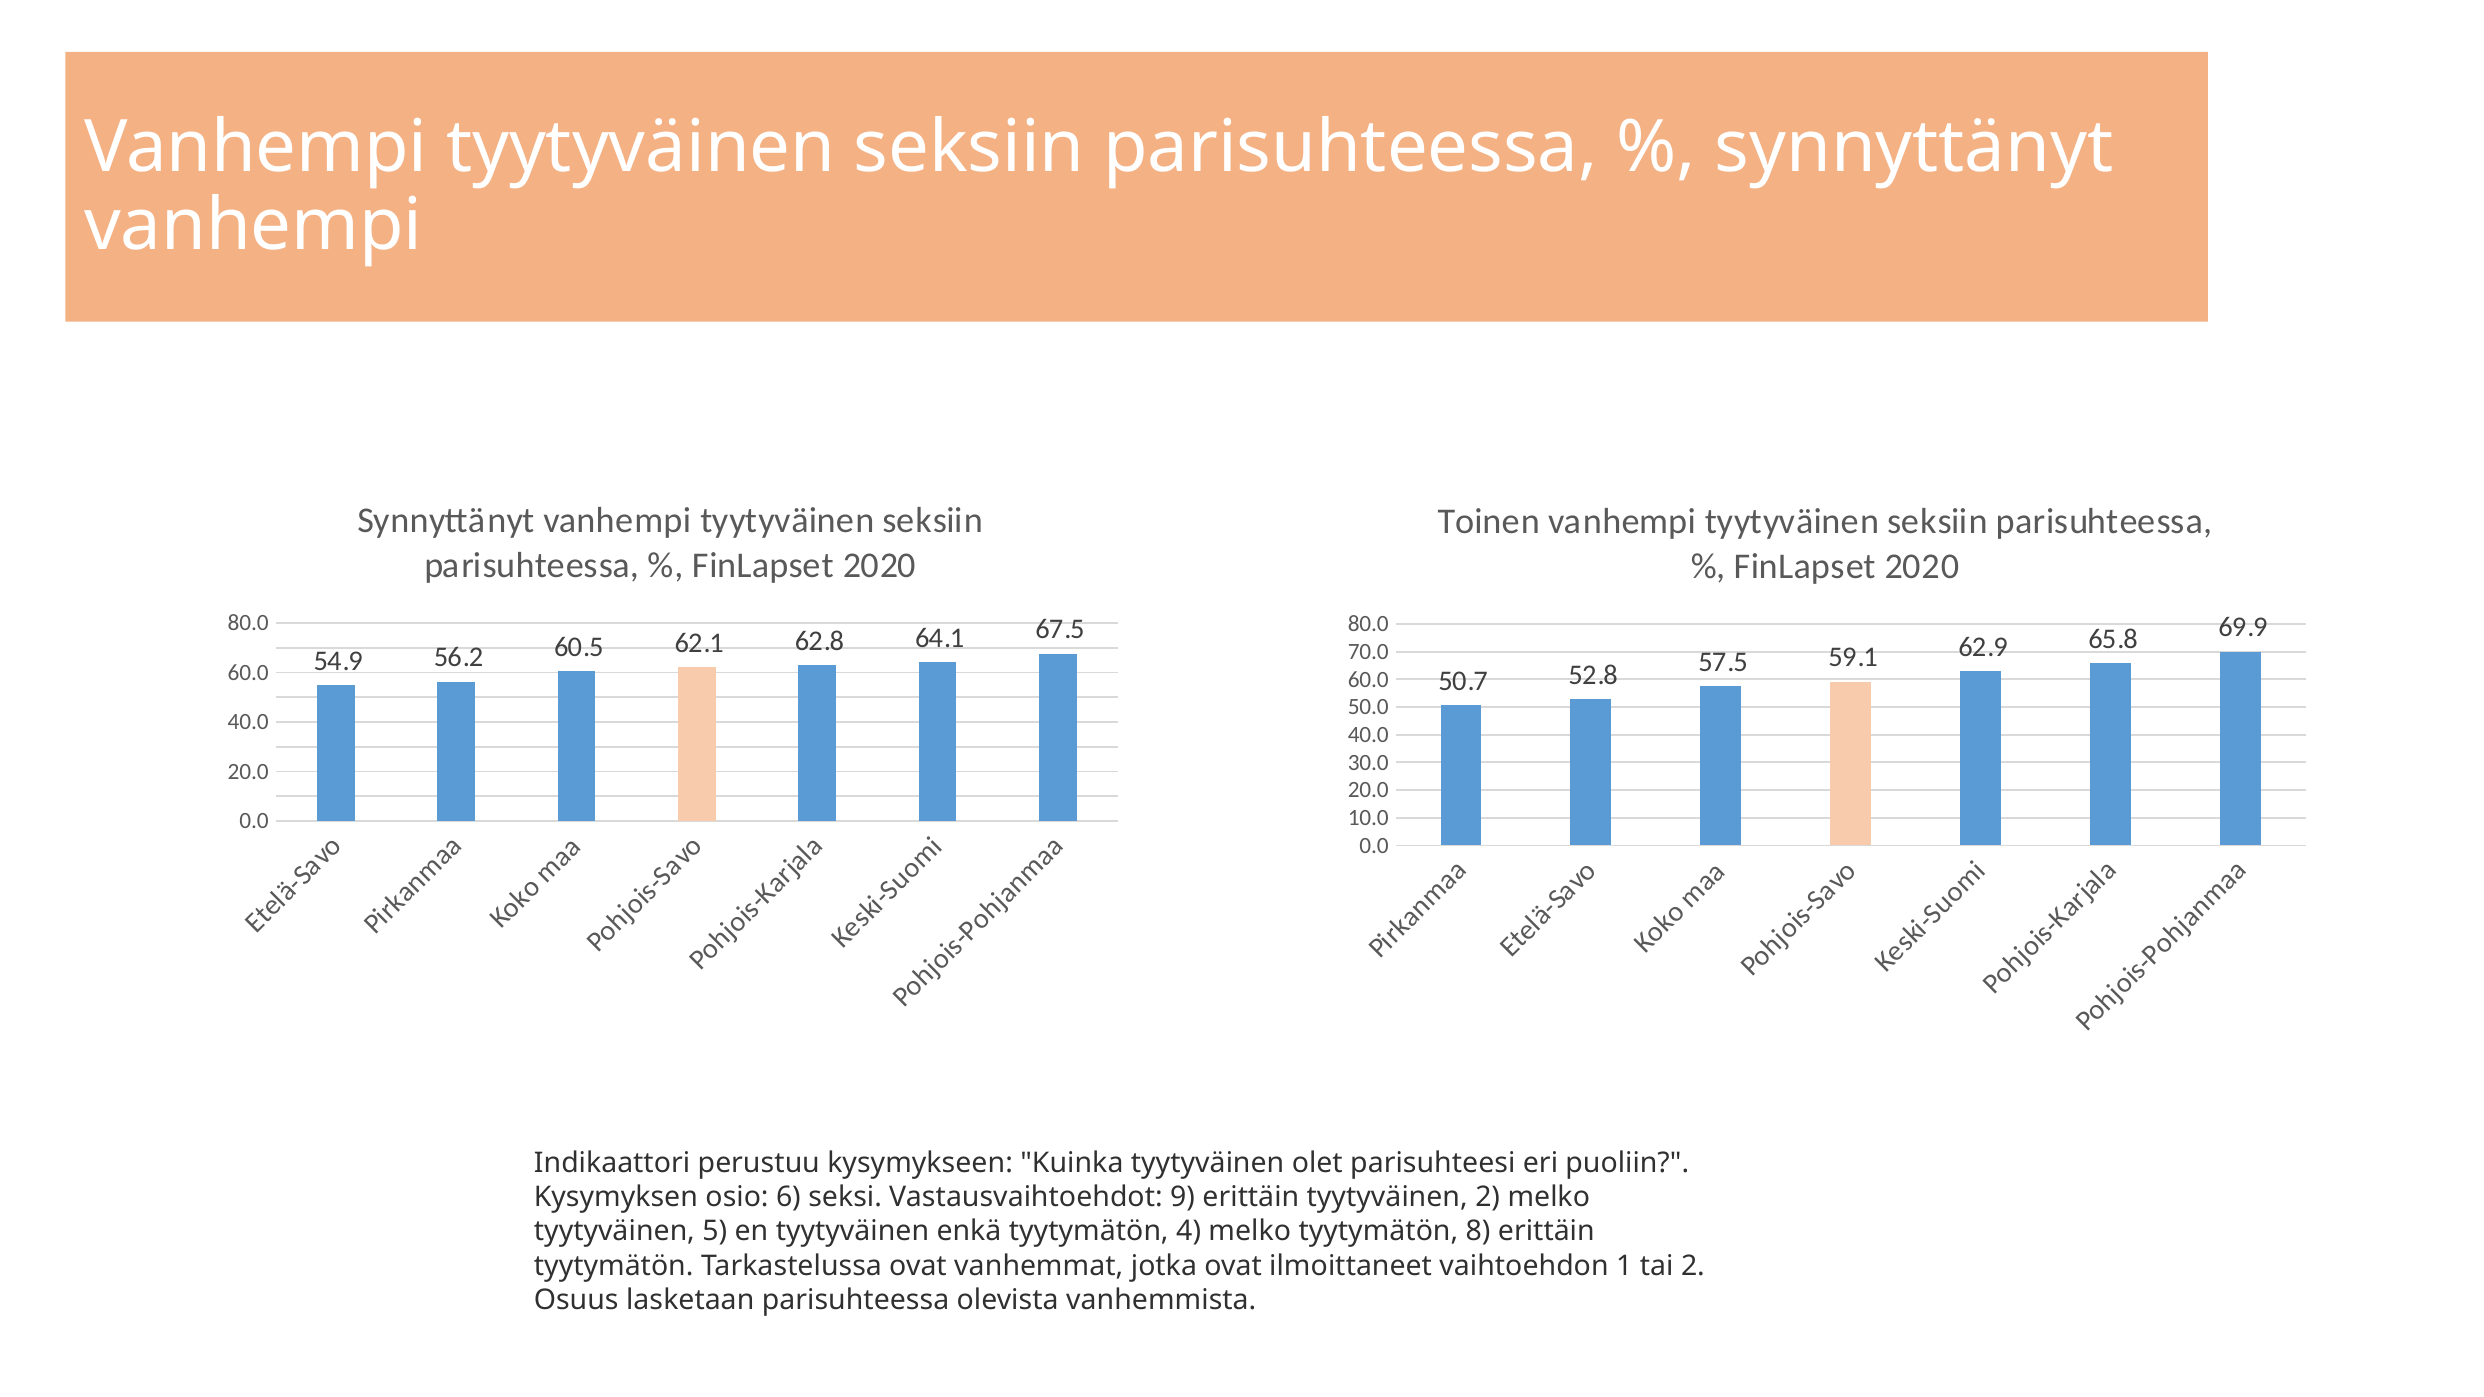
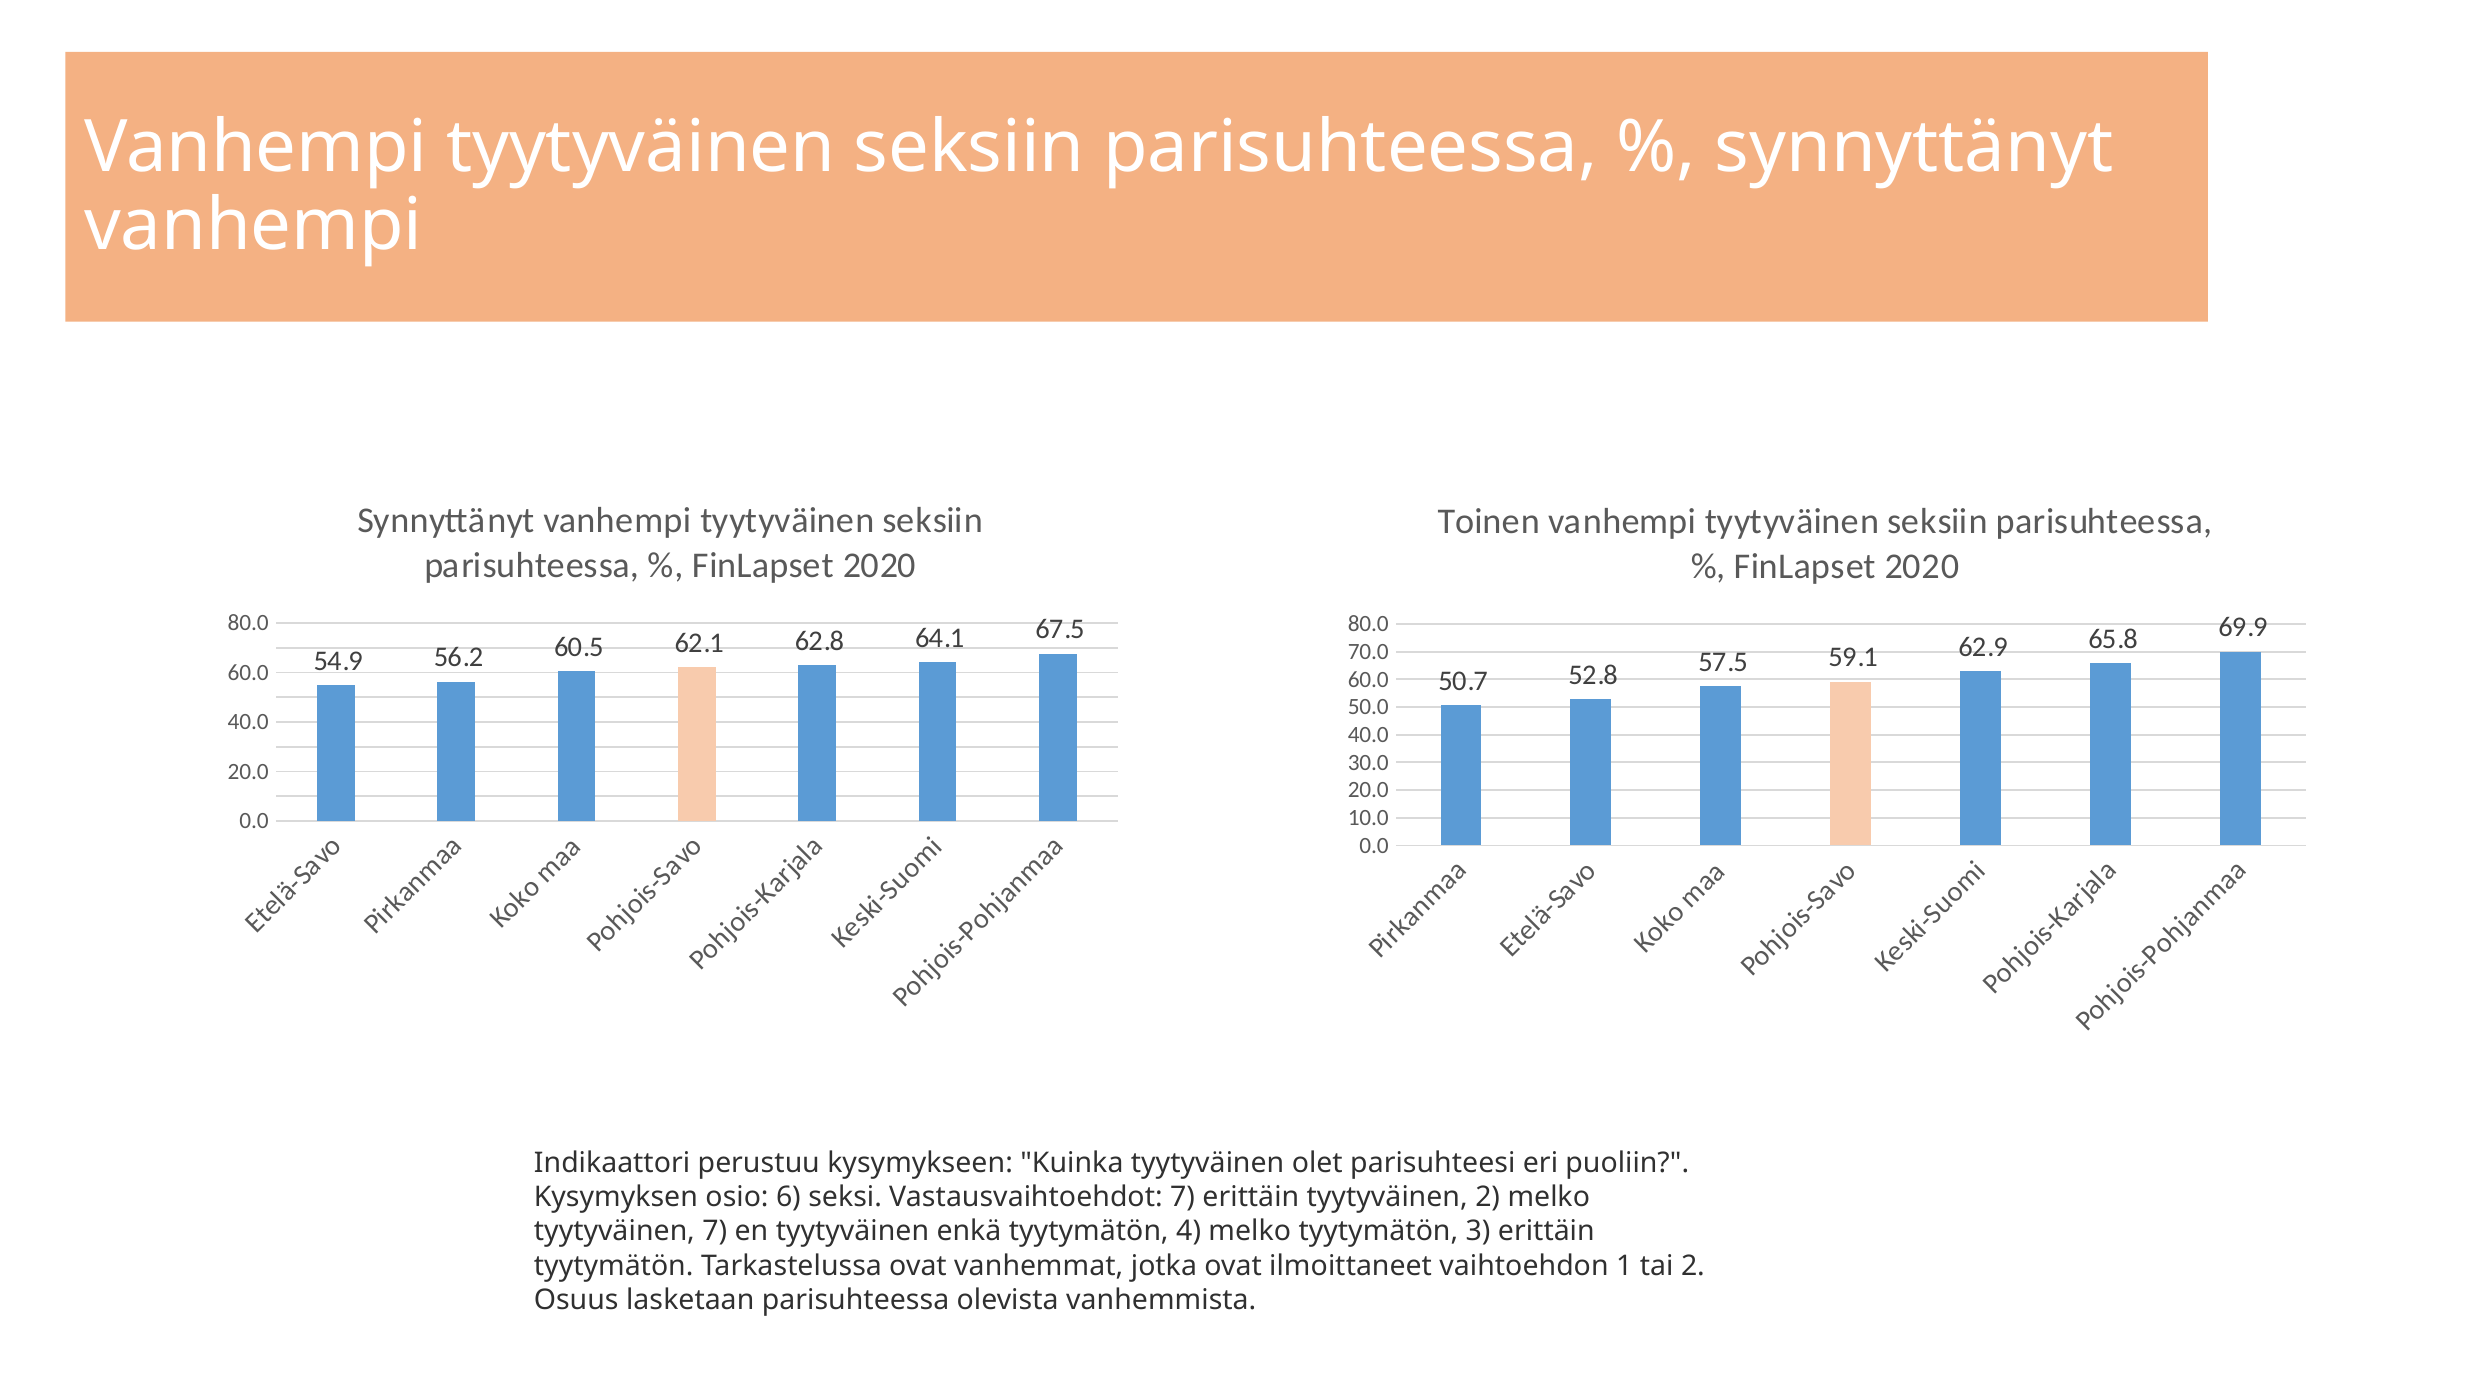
Vastausvaihtoehdot 9: 9 -> 7
tyytyväinen 5: 5 -> 7
8: 8 -> 3
